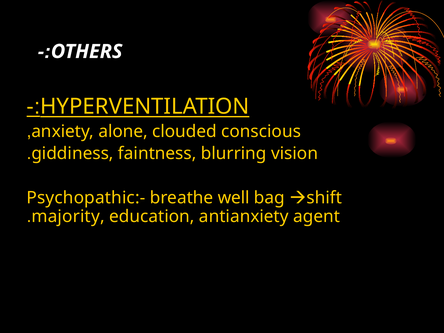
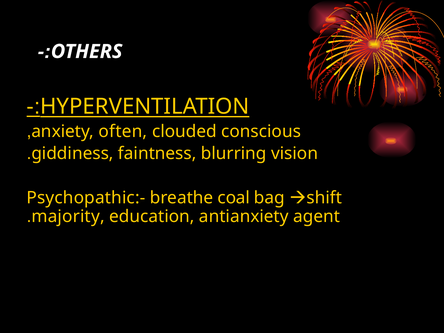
alone: alone -> often
well: well -> coal
